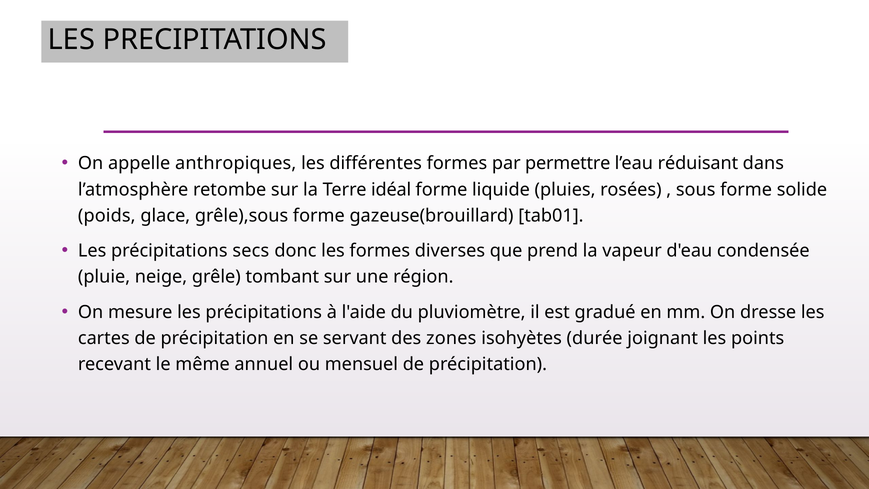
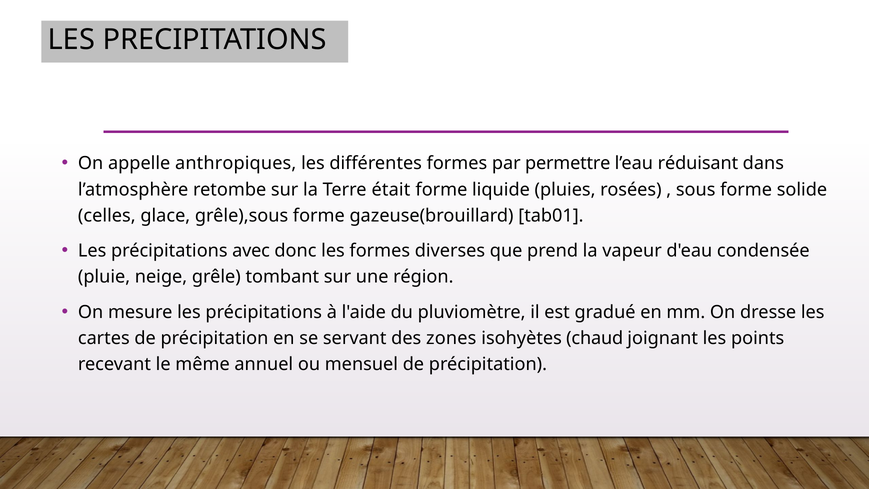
idéal: idéal -> était
poids: poids -> celles
secs: secs -> avec
durée: durée -> chaud
